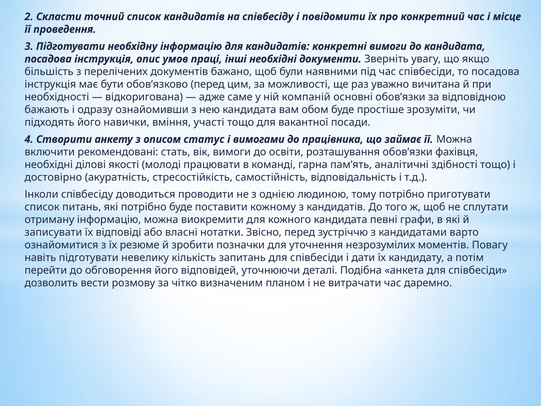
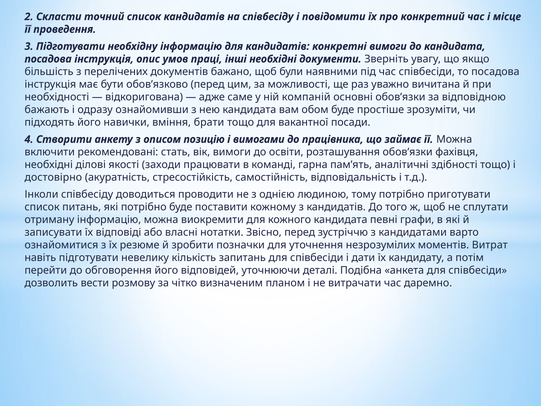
участі: участі -> брати
статус: статус -> позицію
молоді: молоді -> заходи
Повагу: Повагу -> Витpaт
